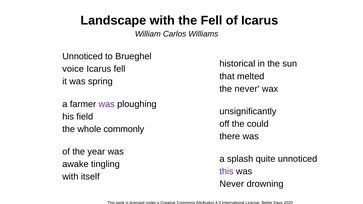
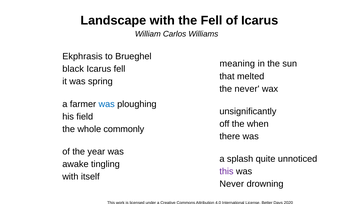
Unnoticed at (83, 56): Unnoticed -> Ekphrasis
historical: historical -> meaning
voice: voice -> black
was at (107, 104) colour: purple -> blue
could: could -> when
